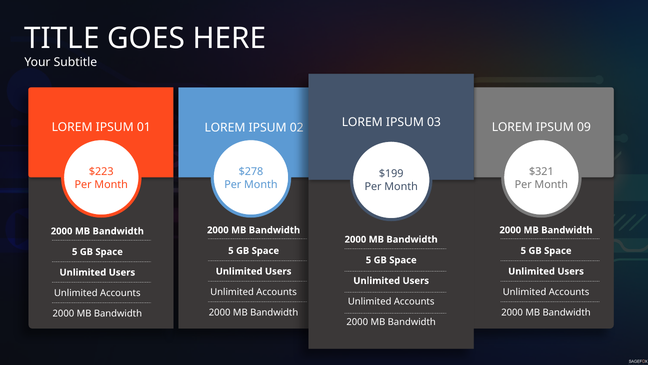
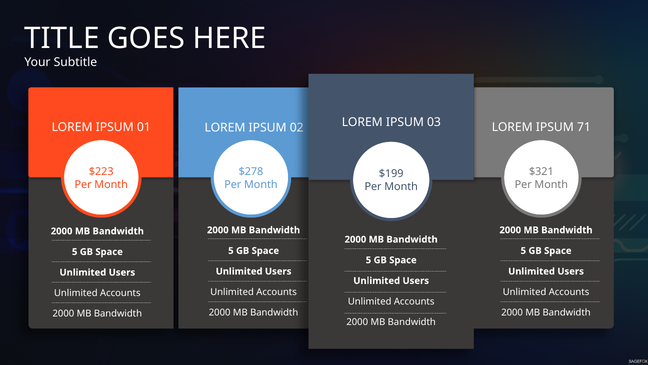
09: 09 -> 71
